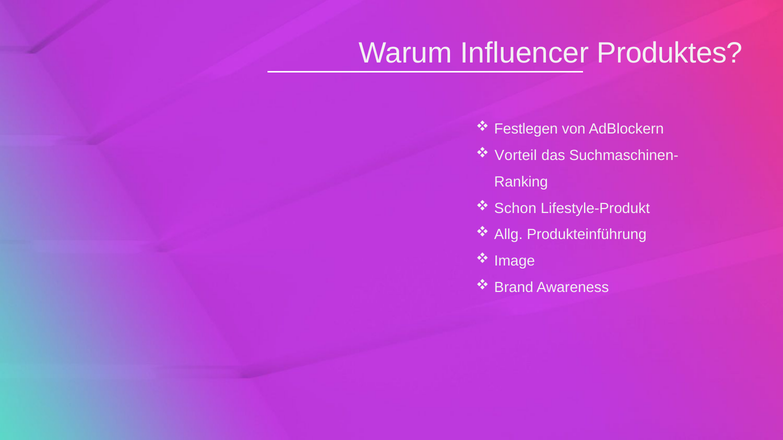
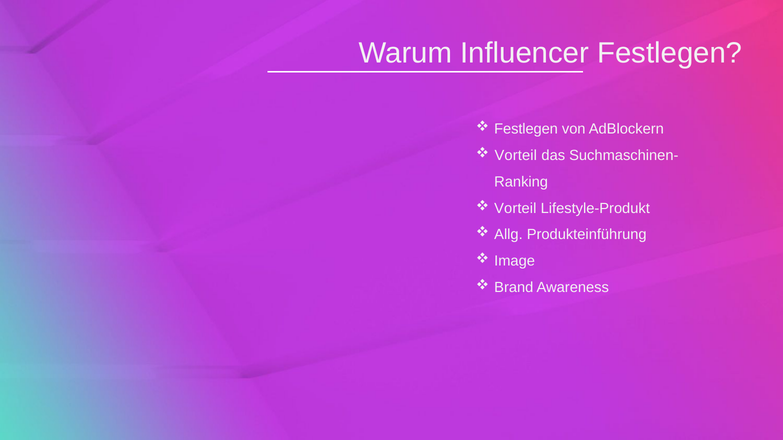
Influencer Produktes: Produktes -> Festlegen
Schon at (515, 208): Schon -> Vorteil
